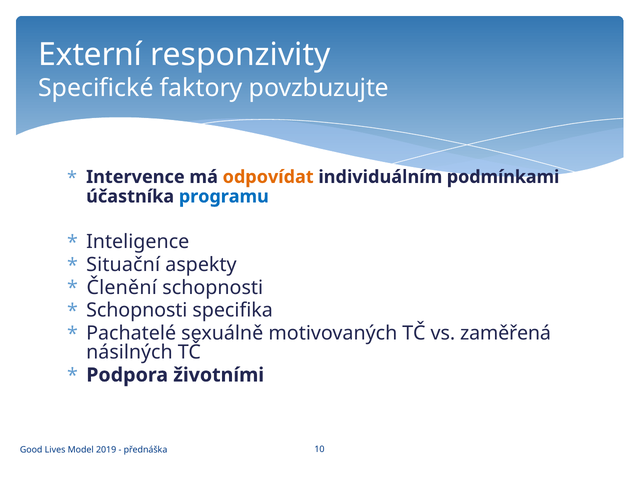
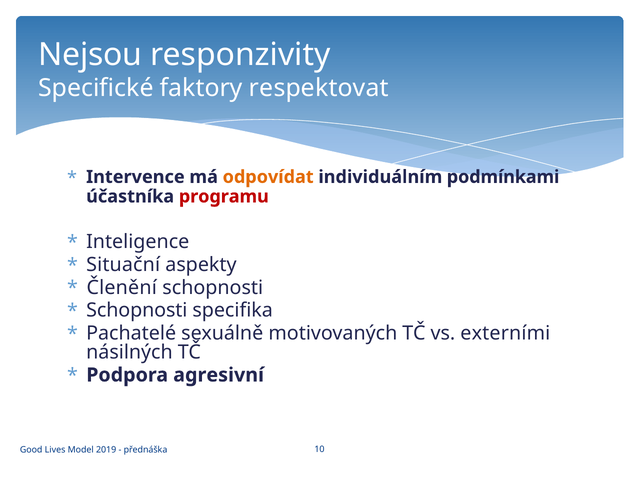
Externí: Externí -> Nejsou
povzbuzujte: povzbuzujte -> respektovat
programu colour: blue -> red
zaměřená: zaměřená -> externími
životními: životními -> agresivní
